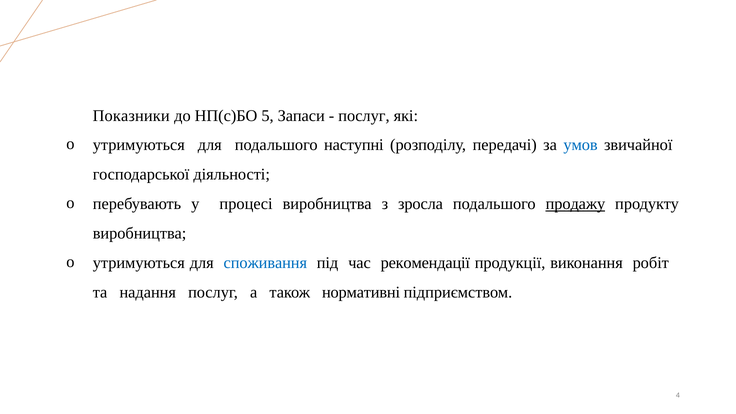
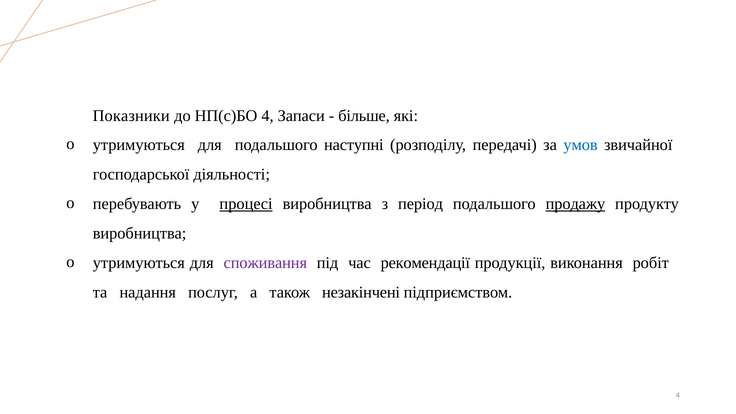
НП(с)БО 5: 5 -> 4
послуг at (364, 116): послуг -> більше
процесі underline: none -> present
зросла: зросла -> період
споживання colour: blue -> purple
нормативні: нормативні -> незакінчені
